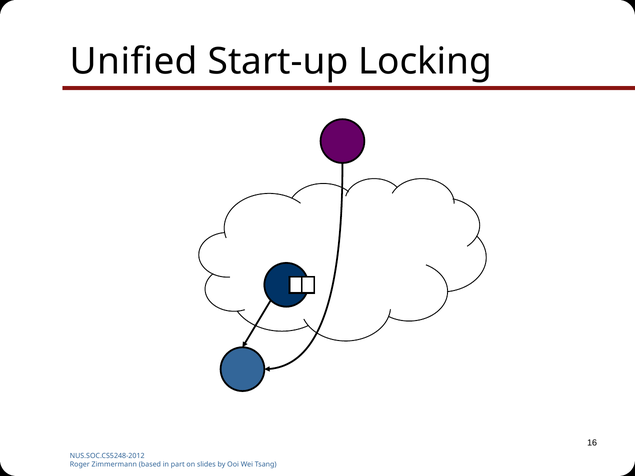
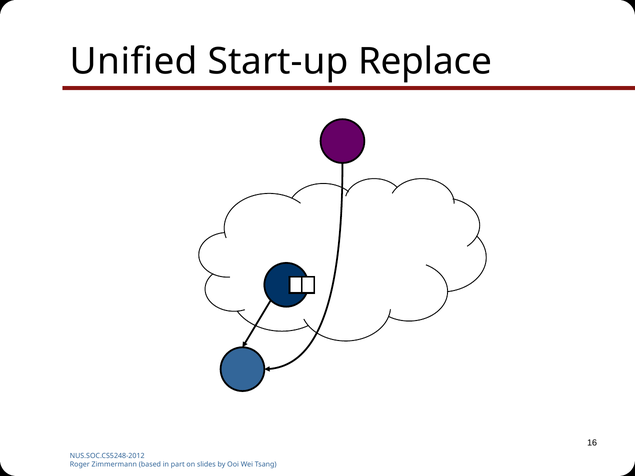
Locking: Locking -> Replace
